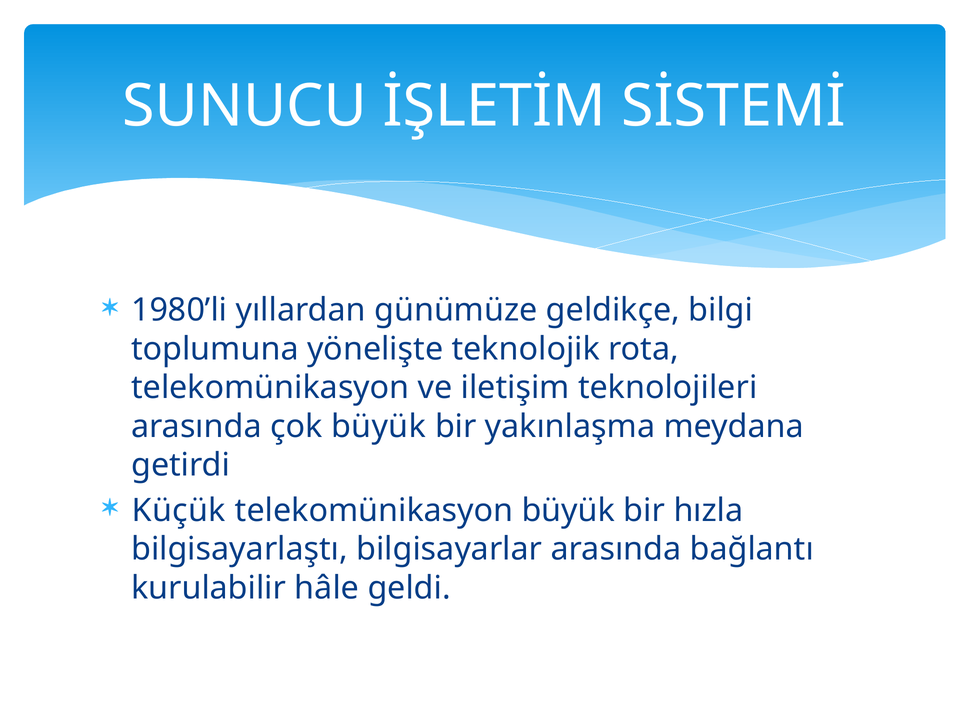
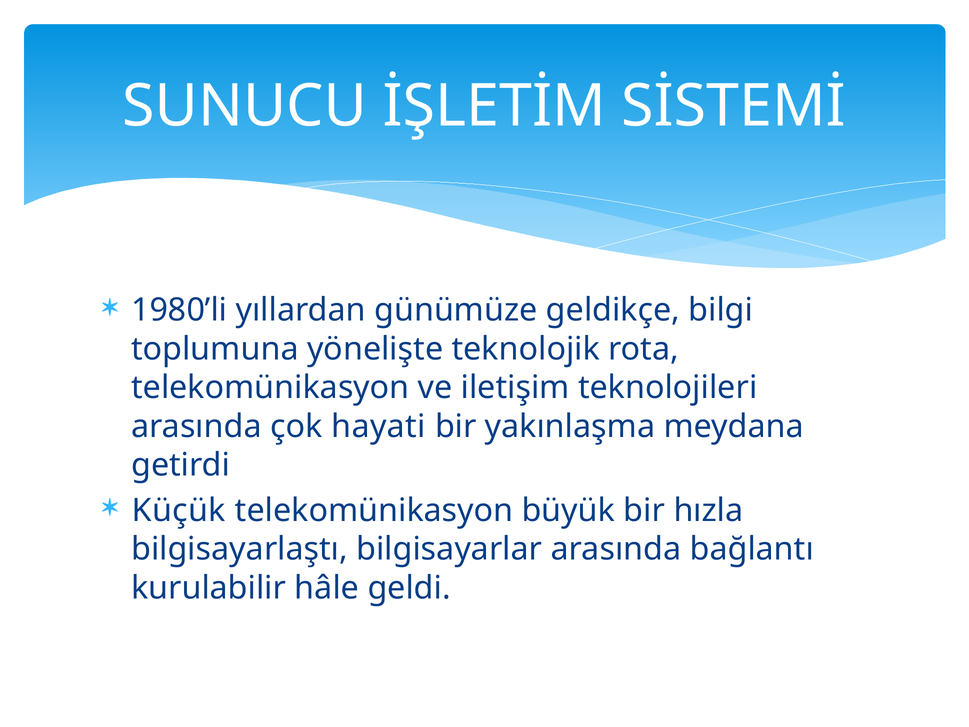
çok büyük: büyük -> hayati
